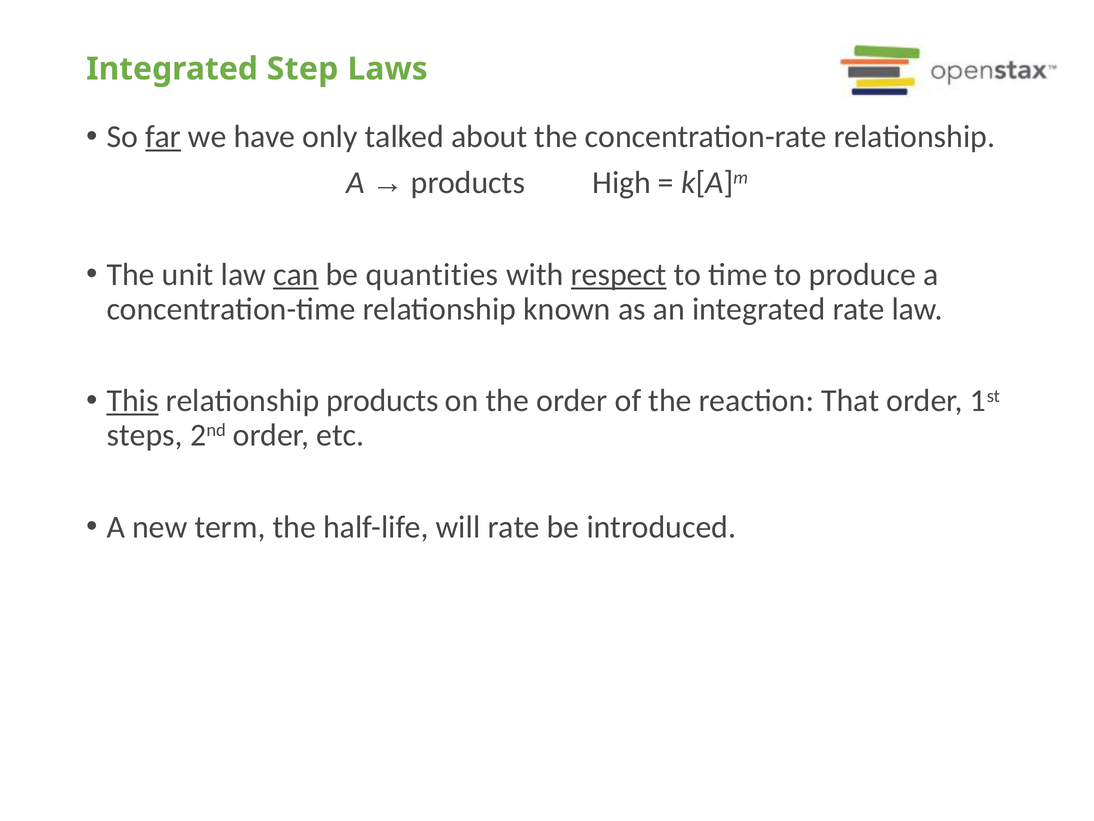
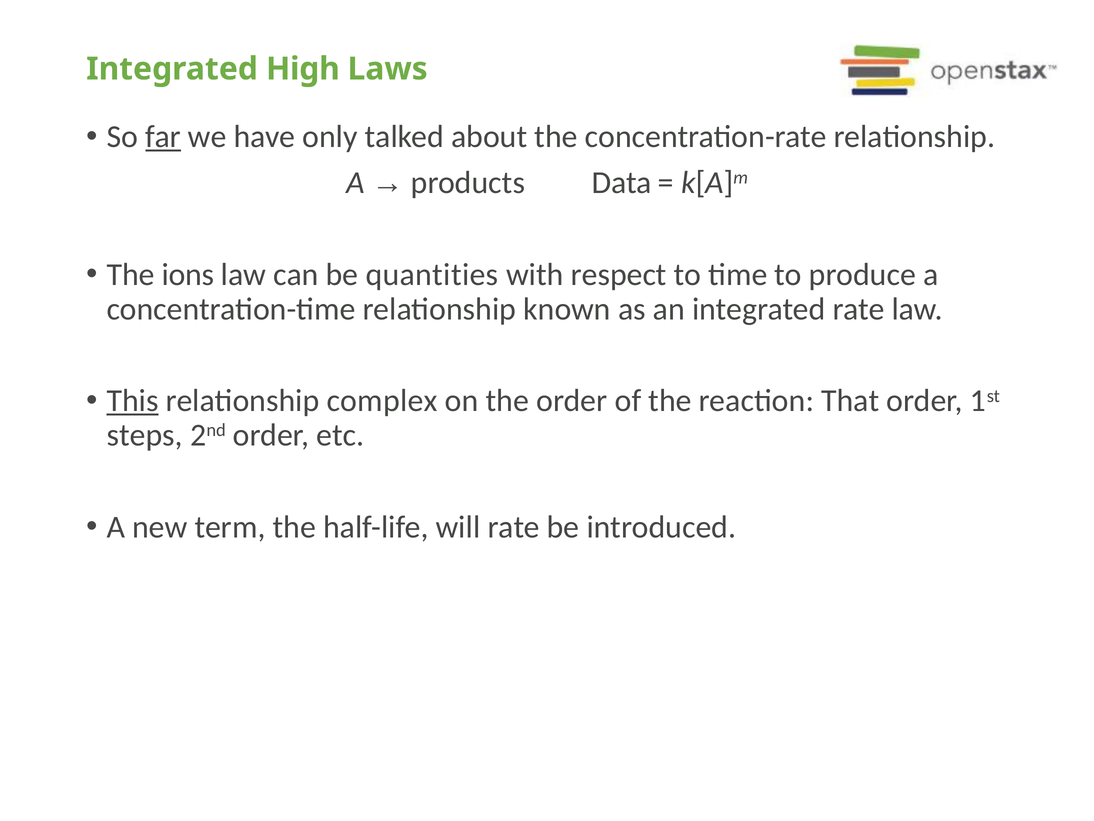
Step: Step -> High
High: High -> Data
unit: unit -> ions
can underline: present -> none
respect underline: present -> none
relationship products: products -> complex
